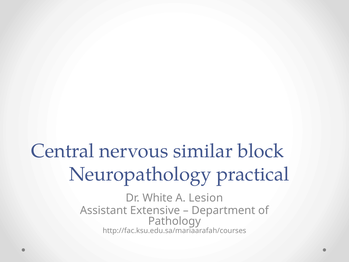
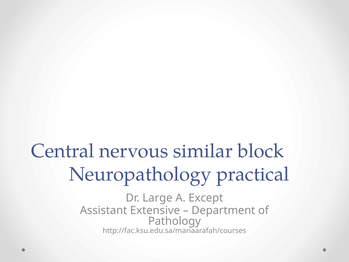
White: White -> Large
Lesion: Lesion -> Except
